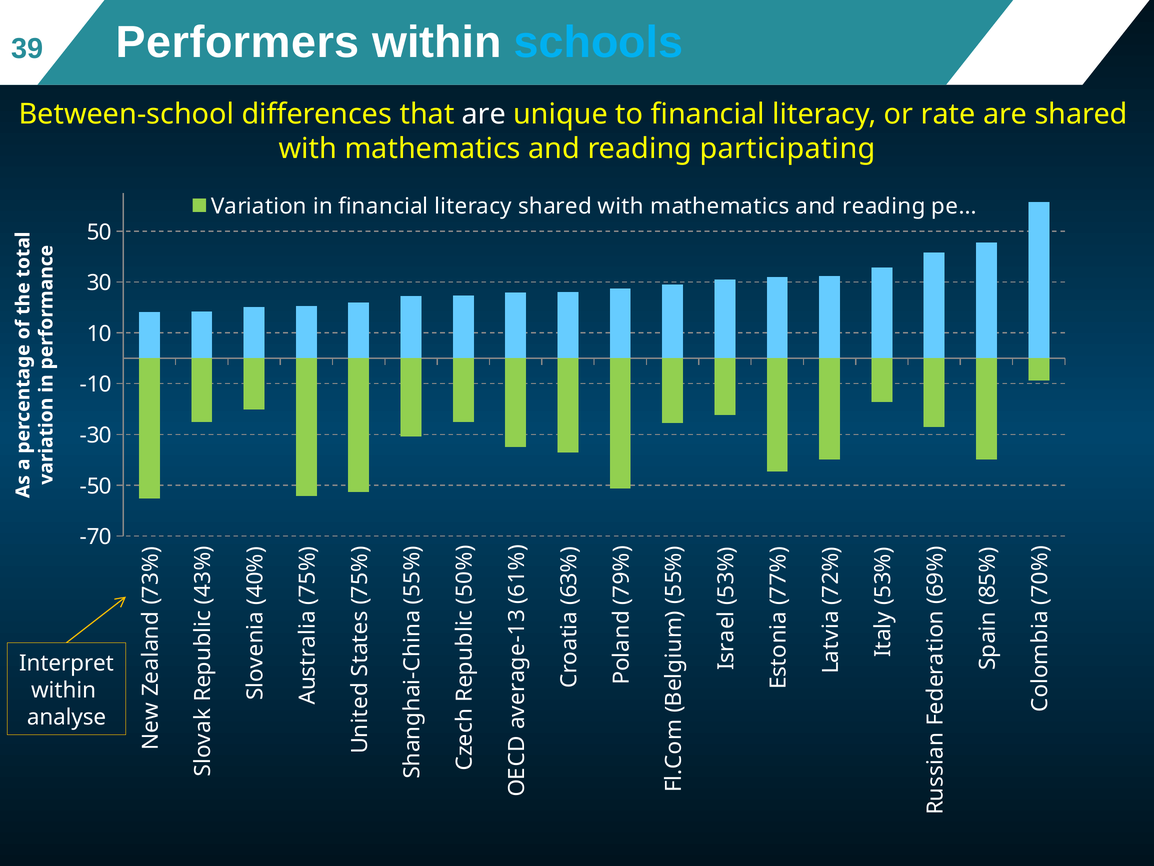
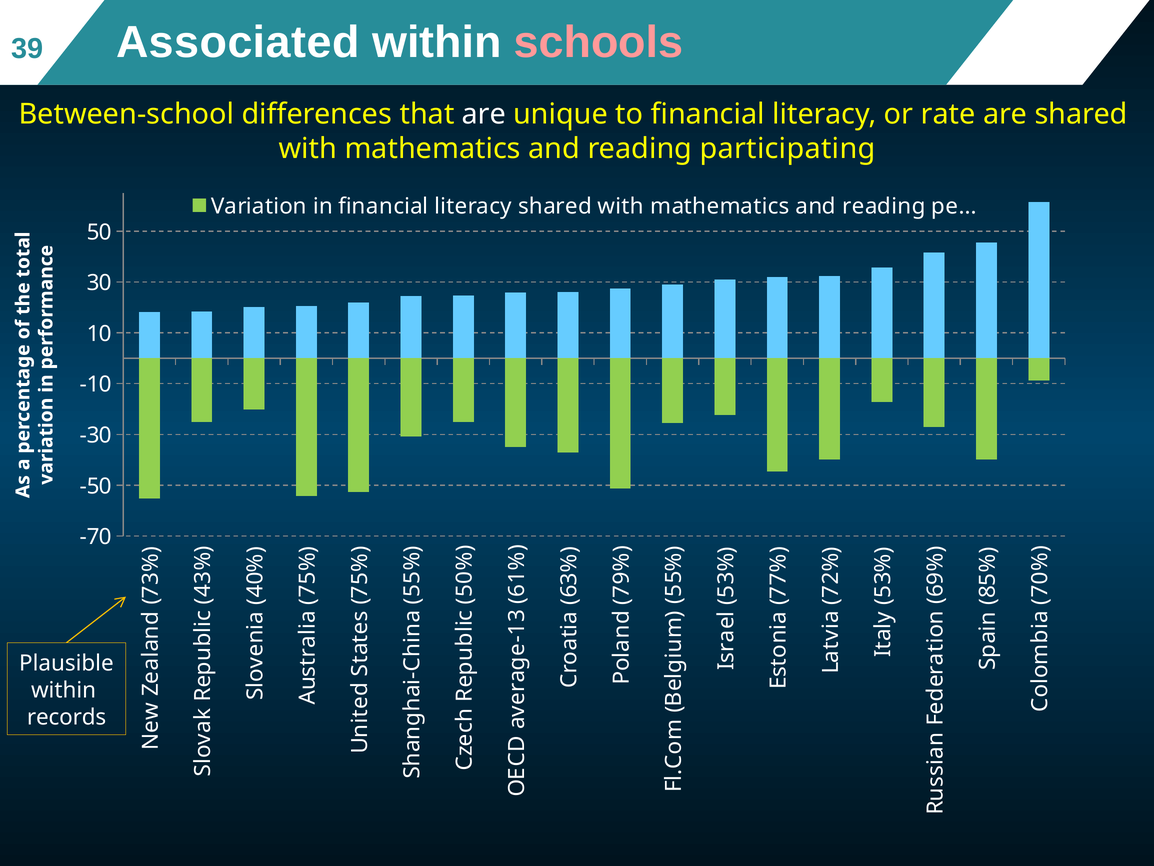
Performers: Performers -> Associated
schools colour: light blue -> pink
Interpret: Interpret -> Plausible
analyse: analyse -> records
